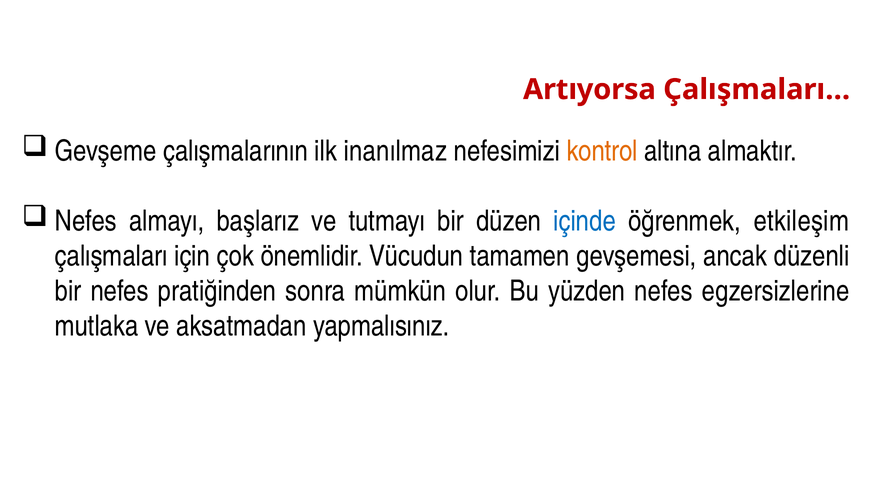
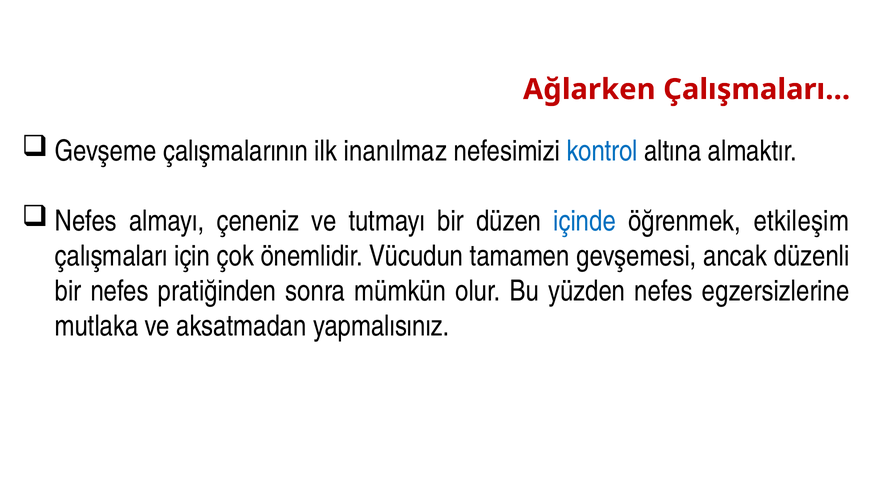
Artıyorsa: Artıyorsa -> Ağlarken
kontrol colour: orange -> blue
başlarız: başlarız -> çeneniz
